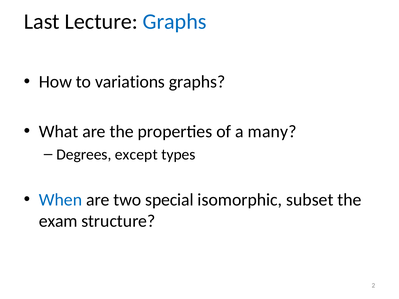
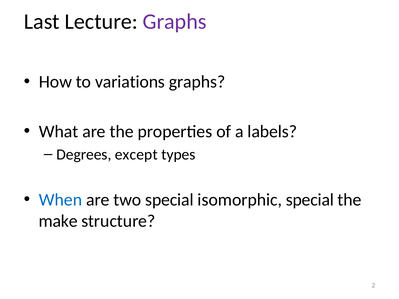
Graphs at (175, 21) colour: blue -> purple
many: many -> labels
isomorphic subset: subset -> special
exam: exam -> make
